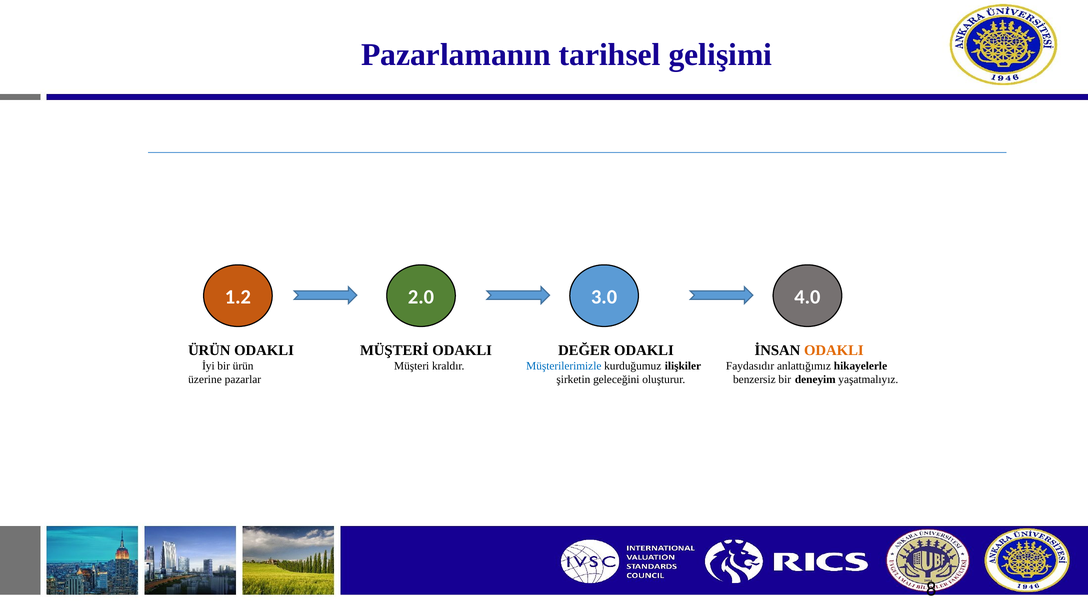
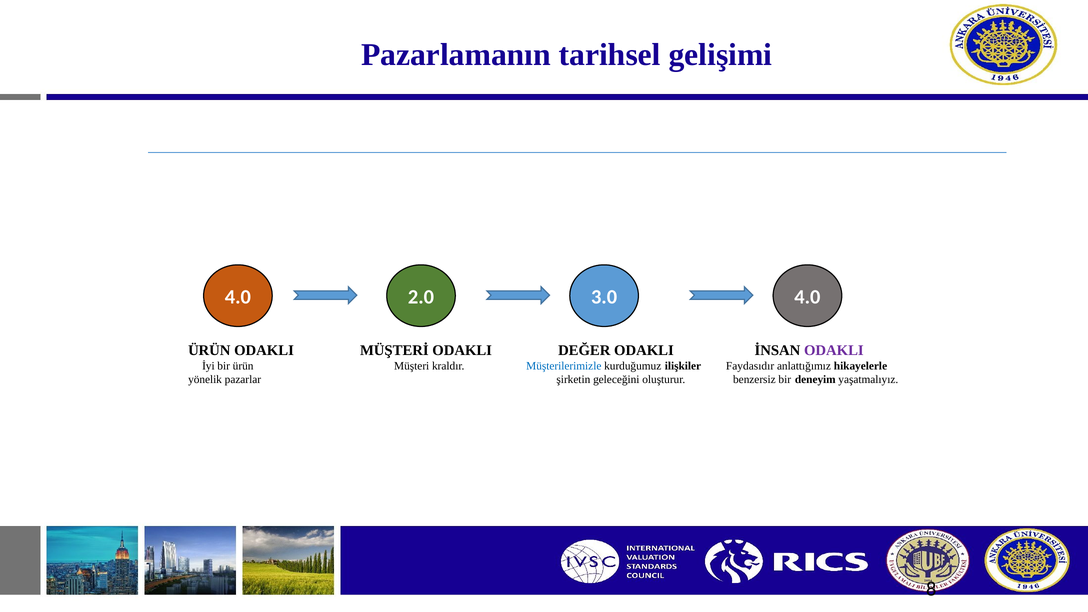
1.2 at (238, 297): 1.2 -> 4.0
ODAKLI at (834, 351) colour: orange -> purple
üzerine: üzerine -> yönelik
